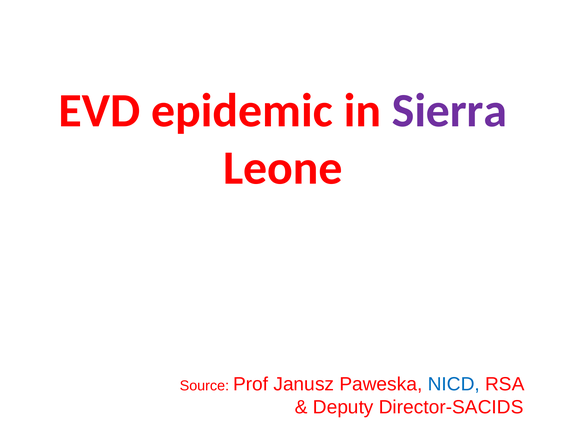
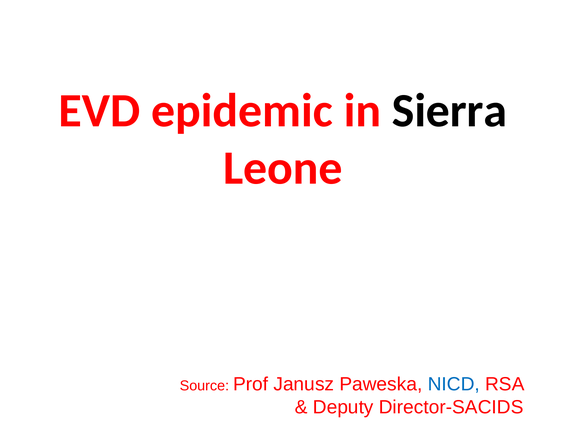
Sierra colour: purple -> black
